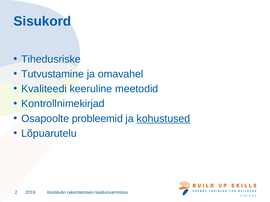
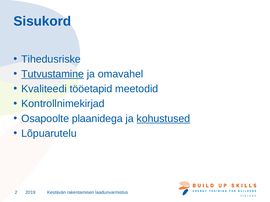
Tutvustamine underline: none -> present
keeruline: keeruline -> tööetapid
probleemid: probleemid -> plaanidega
